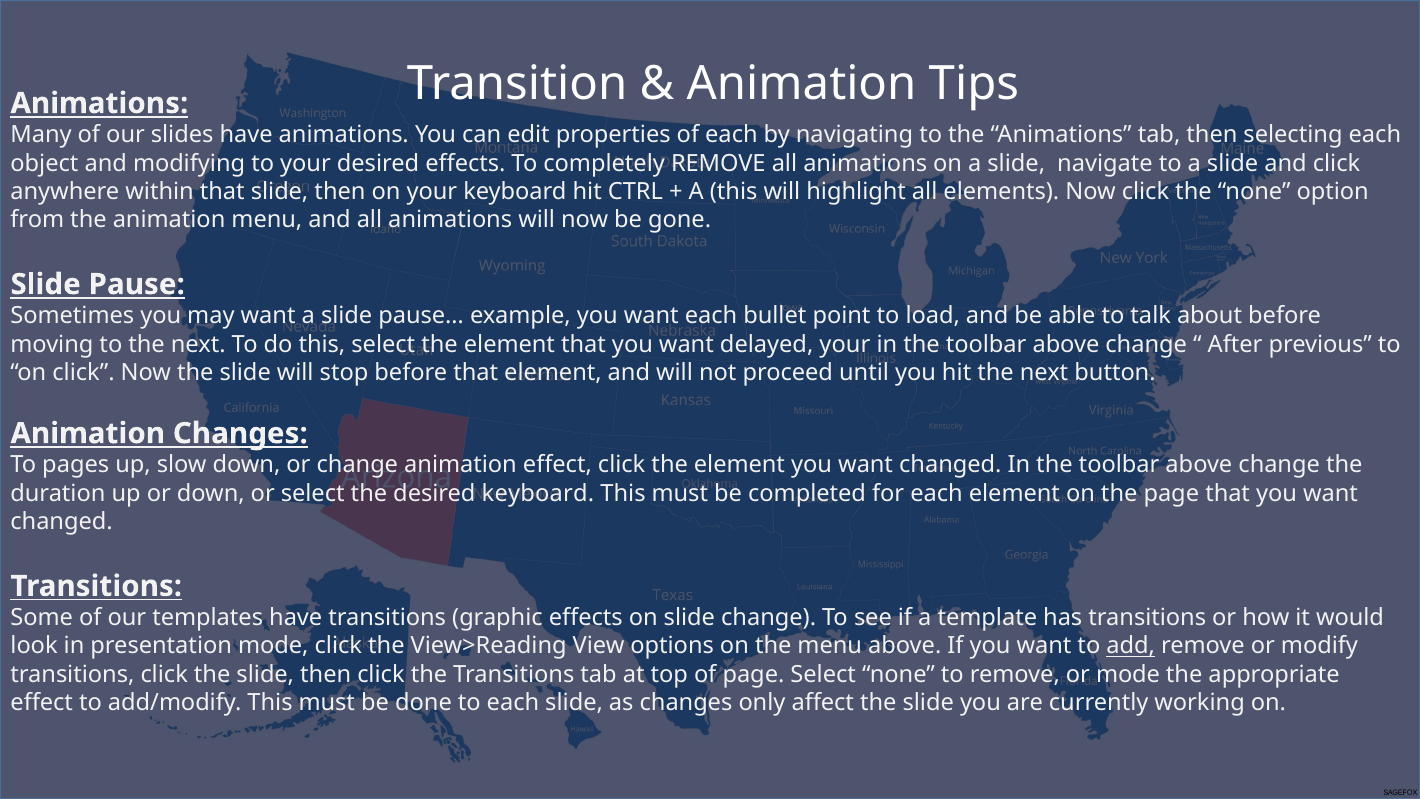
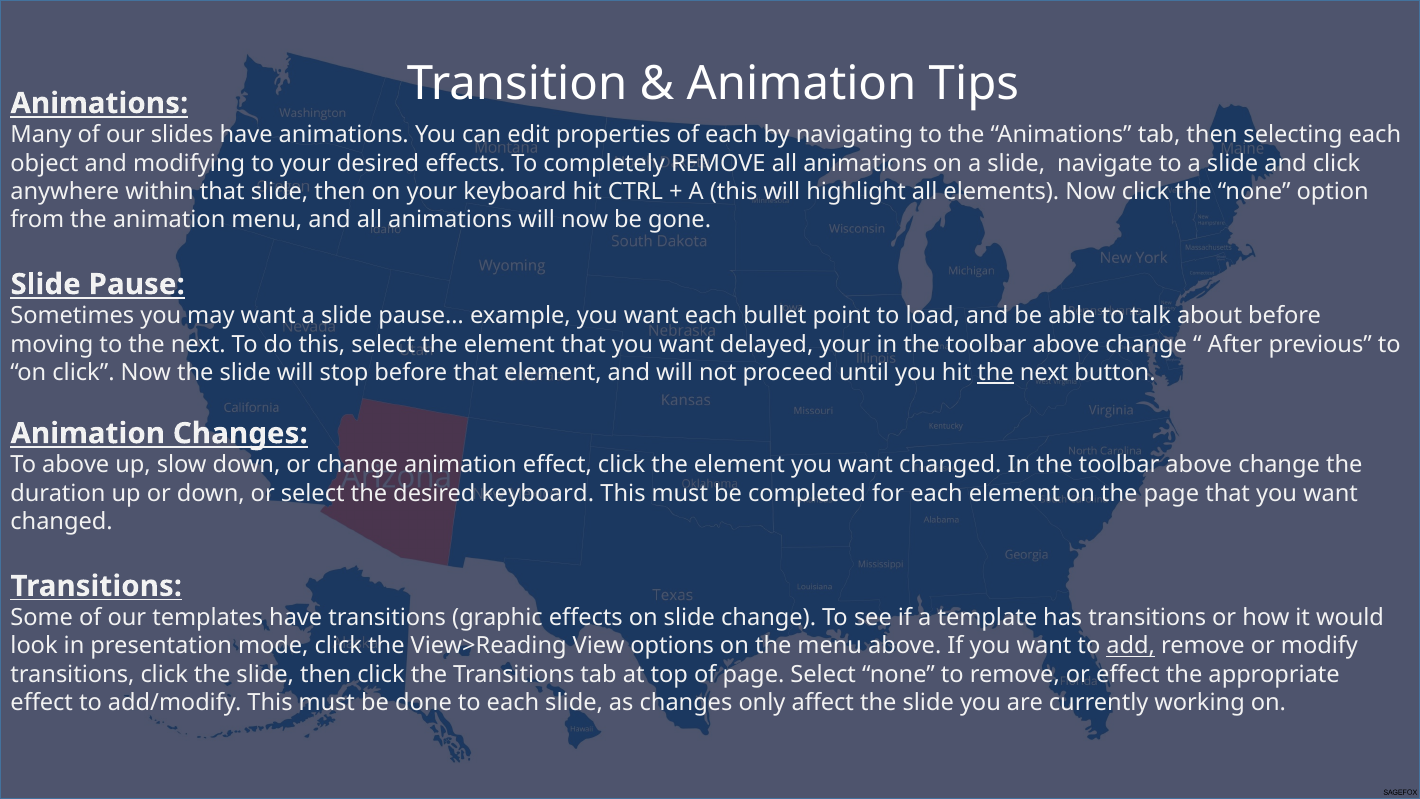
the at (996, 373) underline: none -> present
To pages: pages -> above
or mode: mode -> effect
